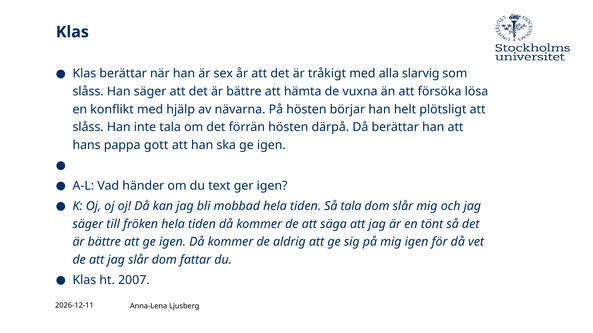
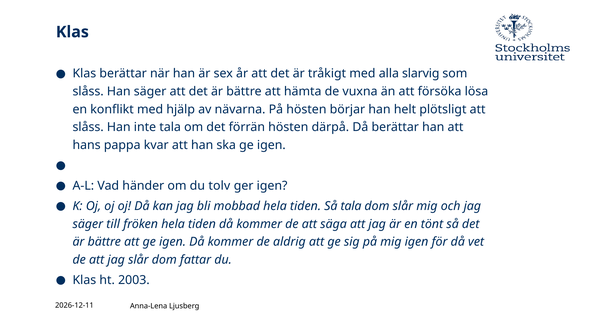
gott: gott -> kvar
text: text -> tolv
2007: 2007 -> 2003
